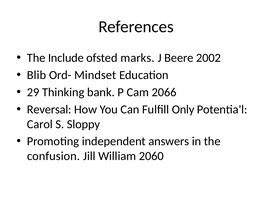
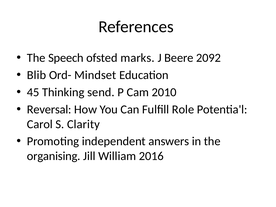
Include: Include -> Speech
2002: 2002 -> 2092
29: 29 -> 45
bank: bank -> send
2066: 2066 -> 2010
Only: Only -> Role
Sloppy: Sloppy -> Clarity
confusion: confusion -> organising
2060: 2060 -> 2016
